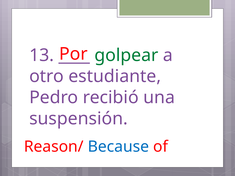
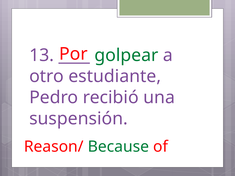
Because colour: blue -> green
